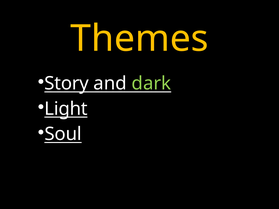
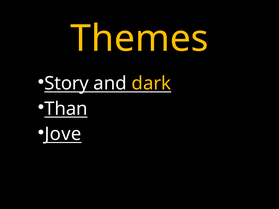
dark colour: light green -> yellow
Light: Light -> Than
Soul: Soul -> Jove
